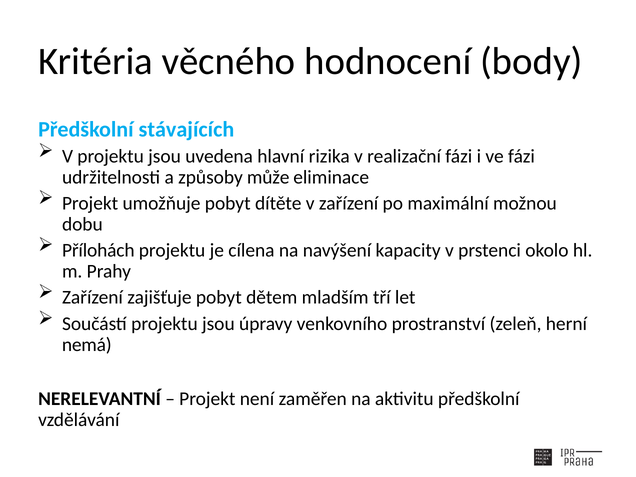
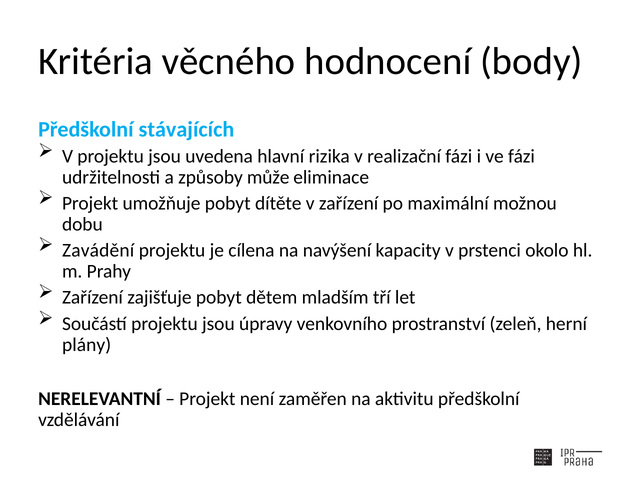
Přílohách: Přílohách -> Zavádění
nemá: nemá -> plány
